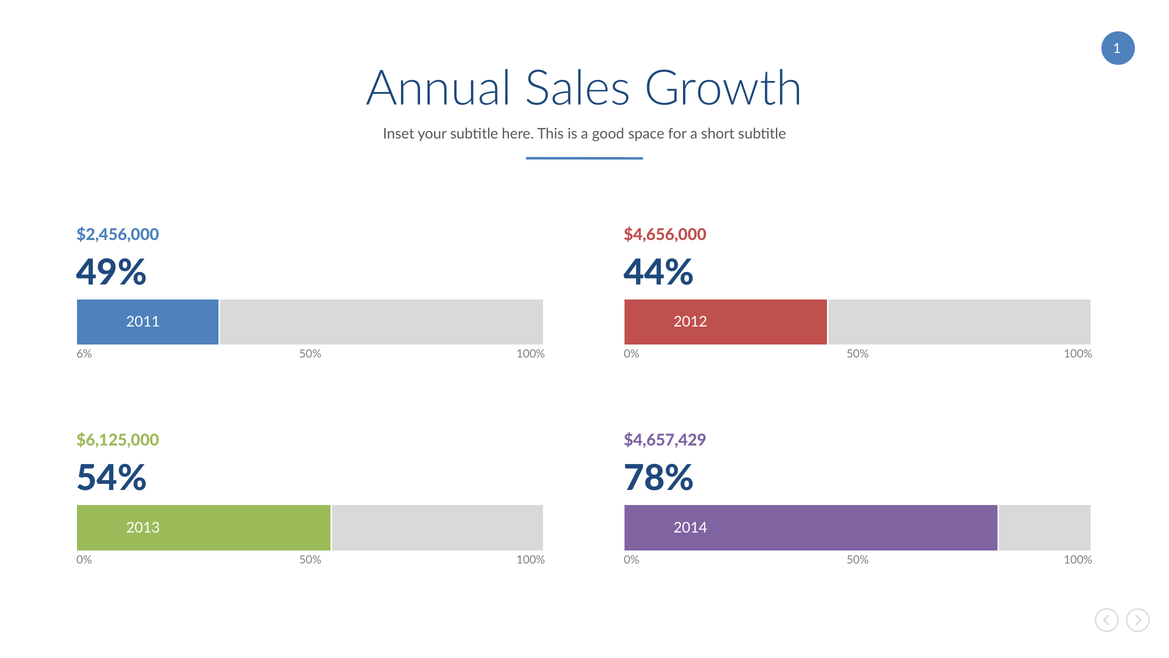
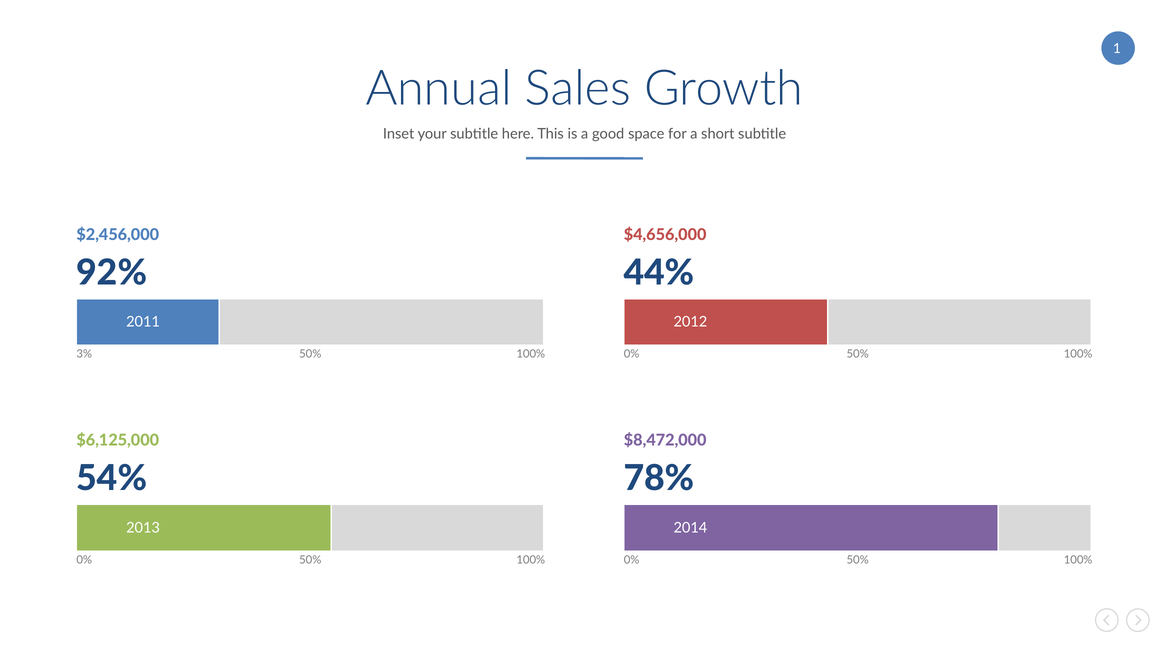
49%: 49% -> 92%
6%: 6% -> 3%
$4,657,429: $4,657,429 -> $8,472,000
